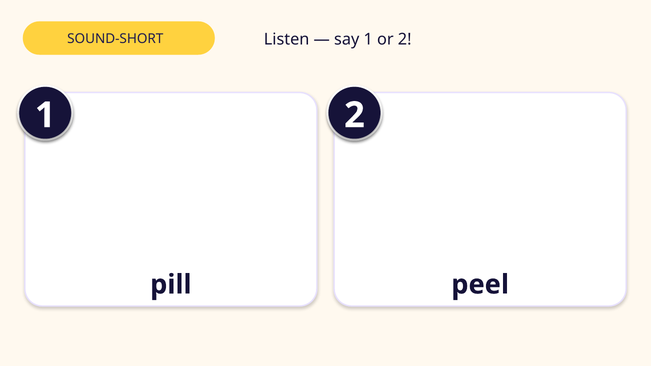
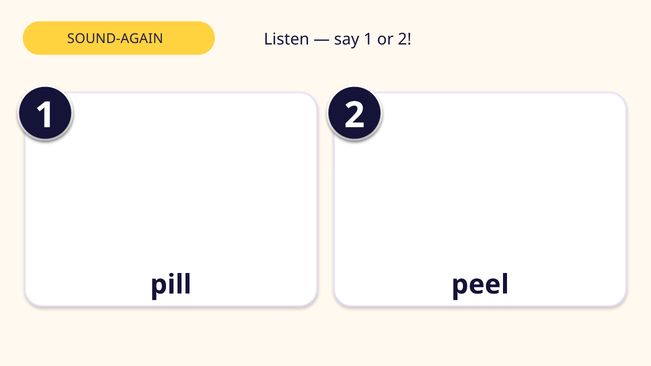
SOUND-SHORT: SOUND-SHORT -> SOUND-AGAIN
